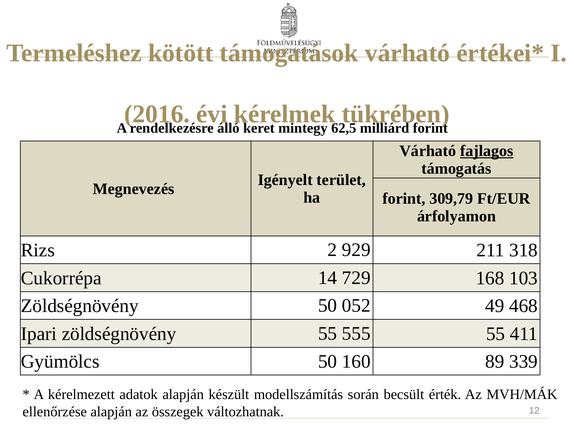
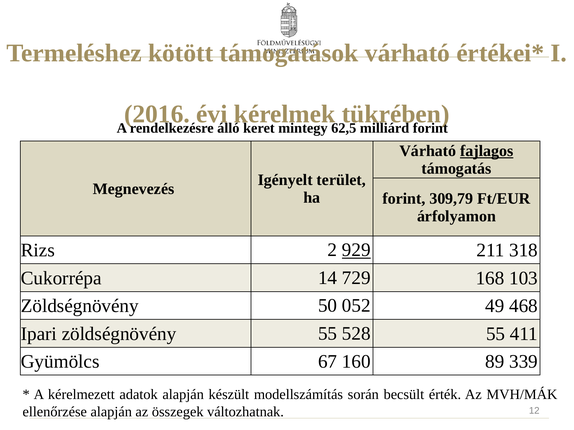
929 underline: none -> present
555: 555 -> 528
Gyümölcs 50: 50 -> 67
